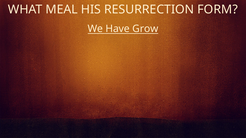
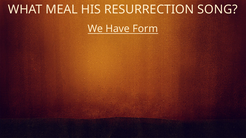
FORM: FORM -> SONG
Grow: Grow -> Form
